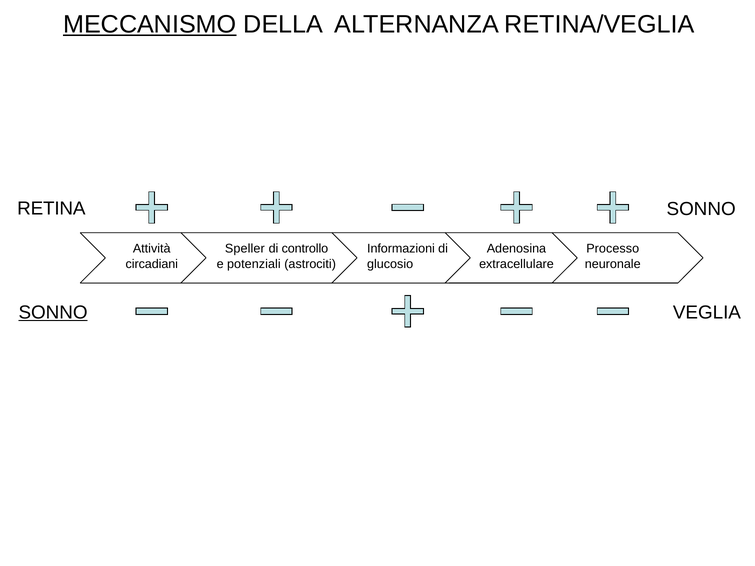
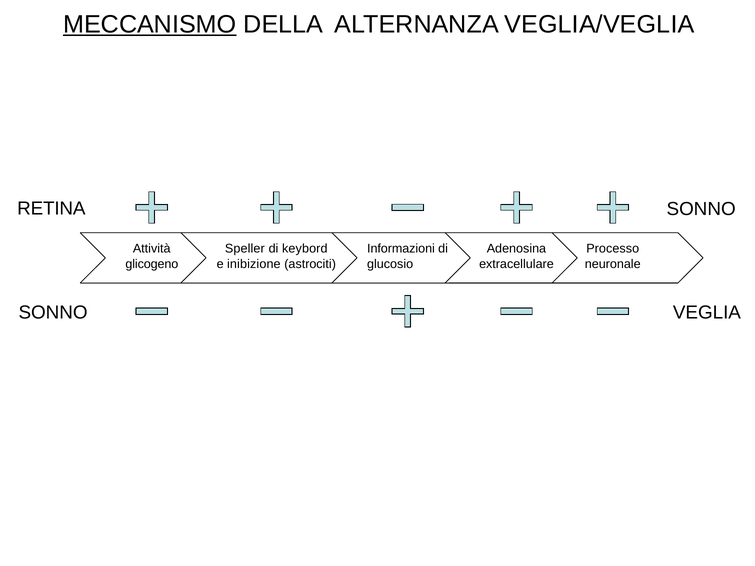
RETINA/VEGLIA: RETINA/VEGLIA -> VEGLIA/VEGLIA
controllo: controllo -> keybord
circadiani: circadiani -> glicogeno
potenziali: potenziali -> inibizione
SONNO at (53, 313) underline: present -> none
